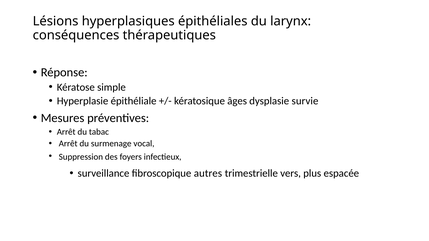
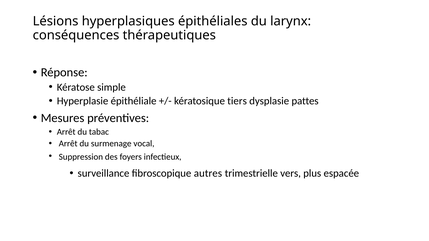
âges: âges -> tiers
survie: survie -> pattes
